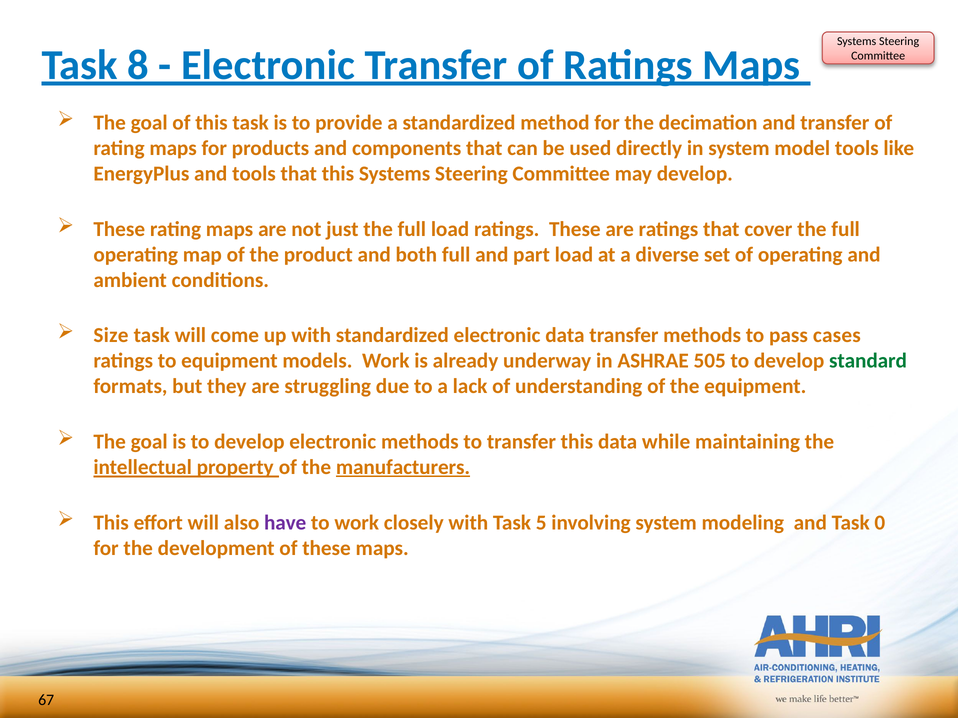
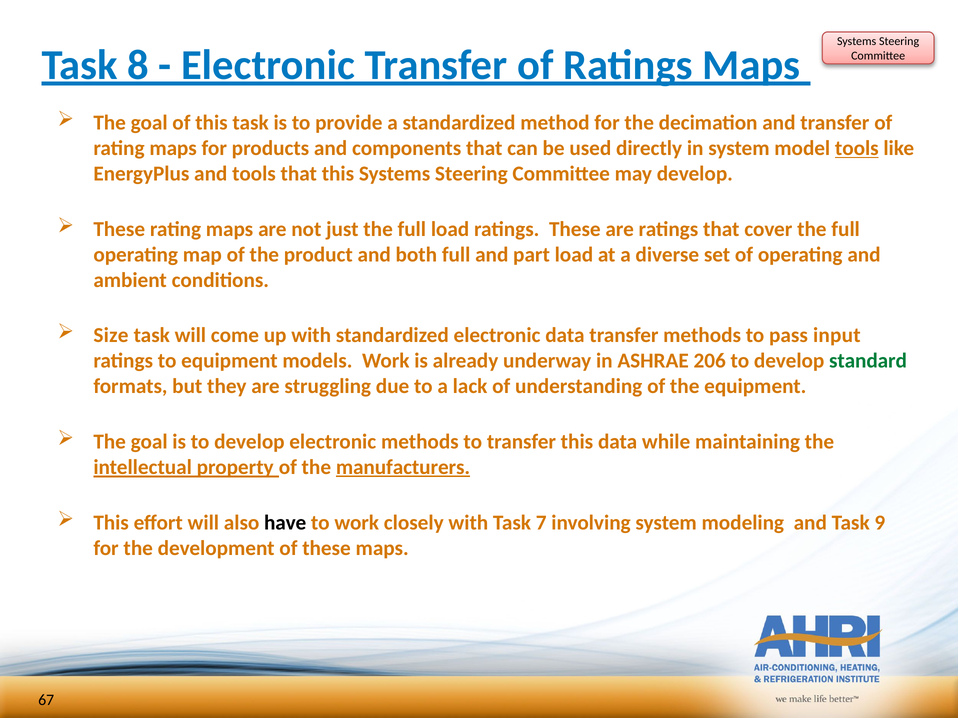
tools at (857, 148) underline: none -> present
cases: cases -> input
505: 505 -> 206
have colour: purple -> black
5: 5 -> 7
0: 0 -> 9
